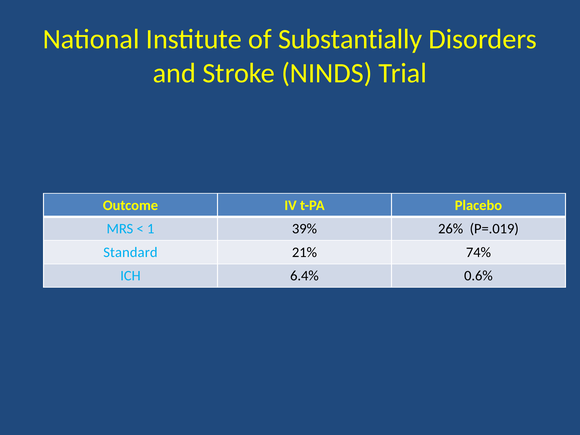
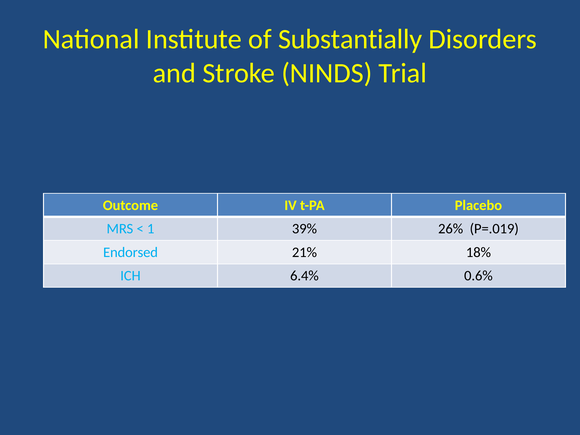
Standard: Standard -> Endorsed
74%: 74% -> 18%
